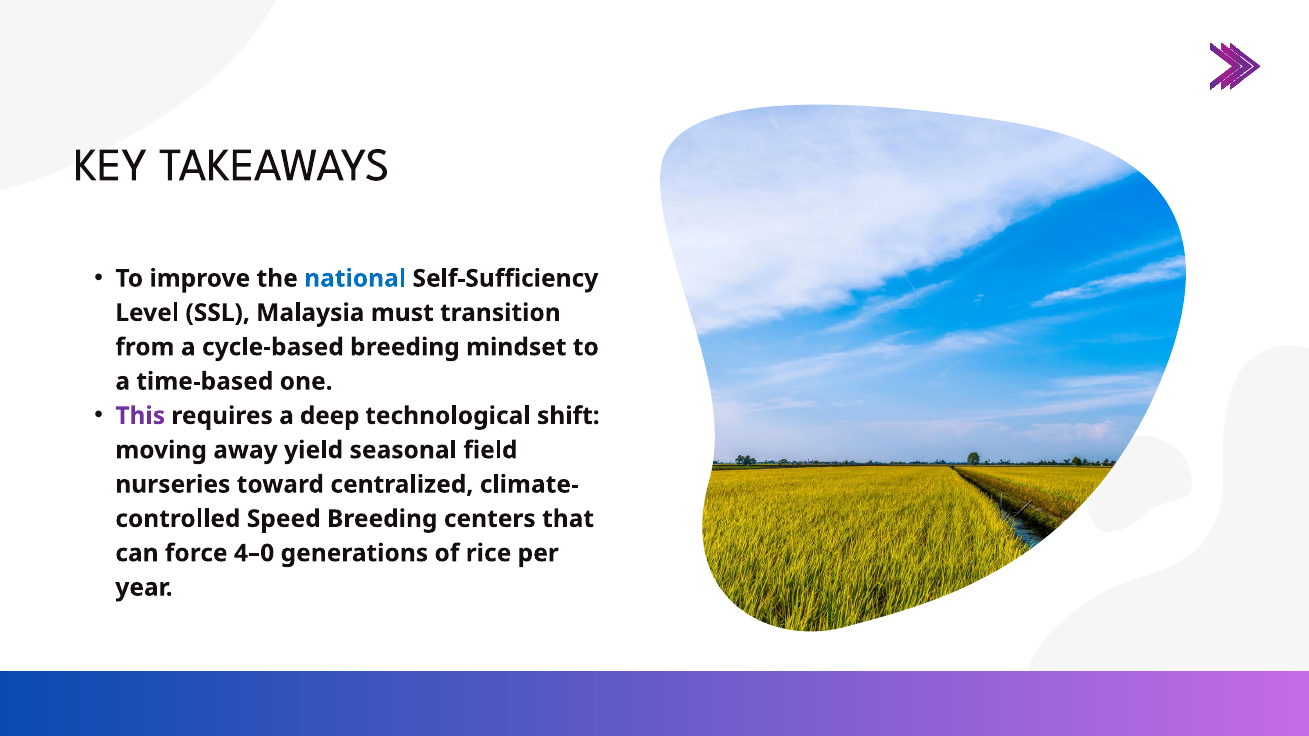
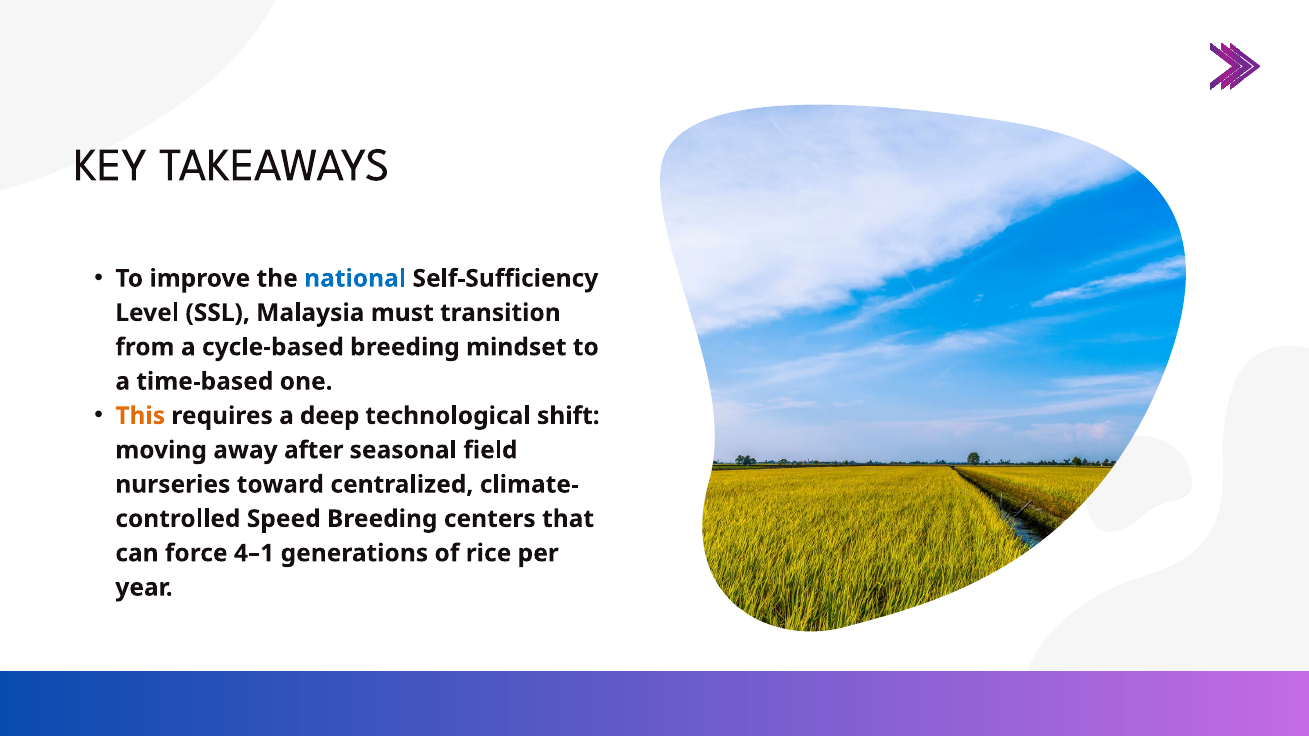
This colour: purple -> orange
yield: yield -> after
4–0: 4–0 -> 4–1
